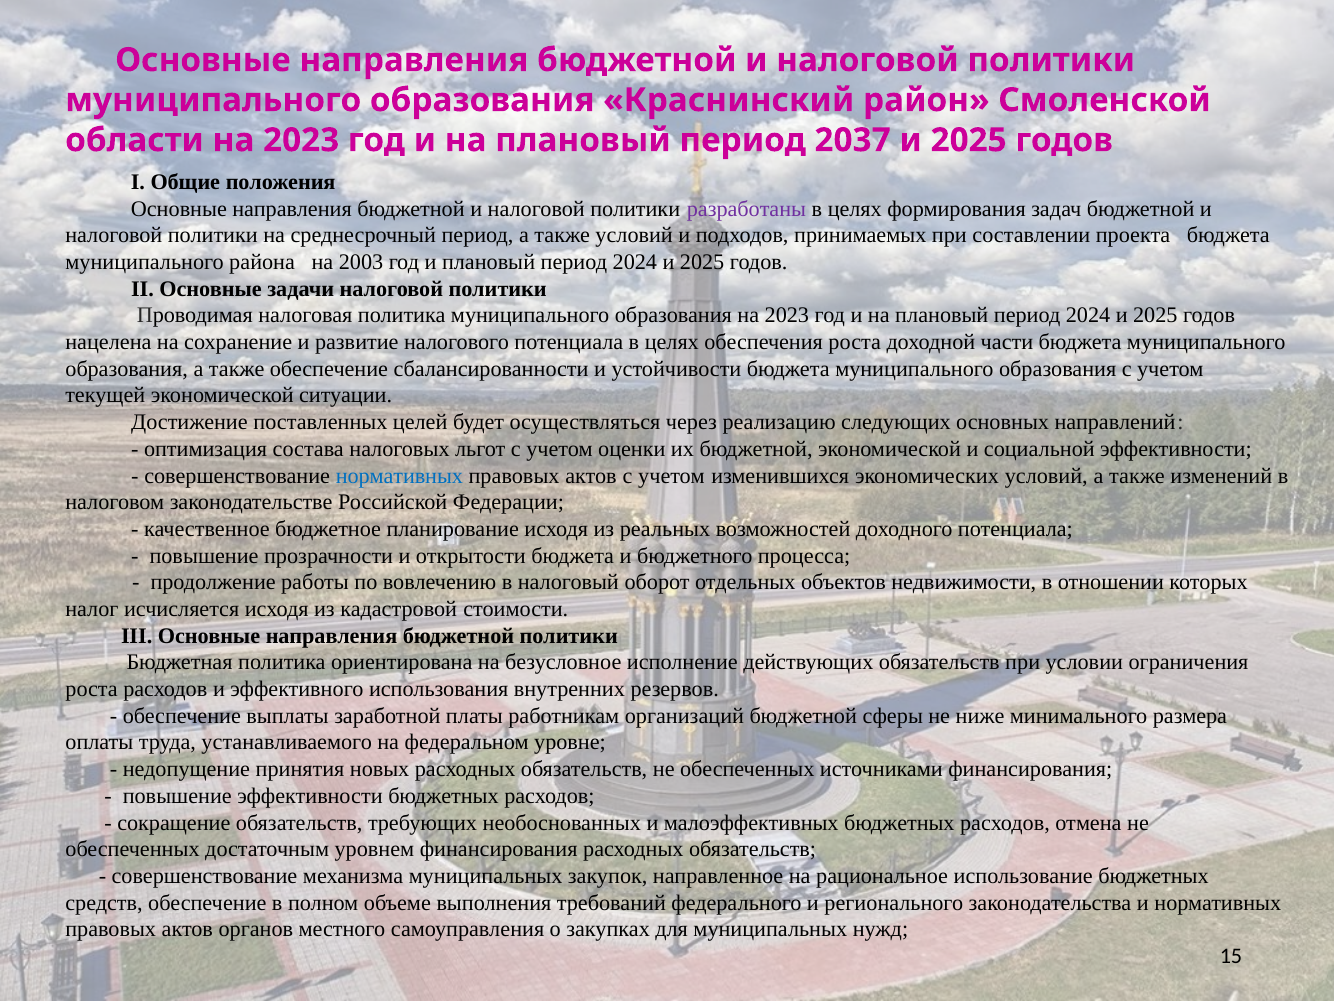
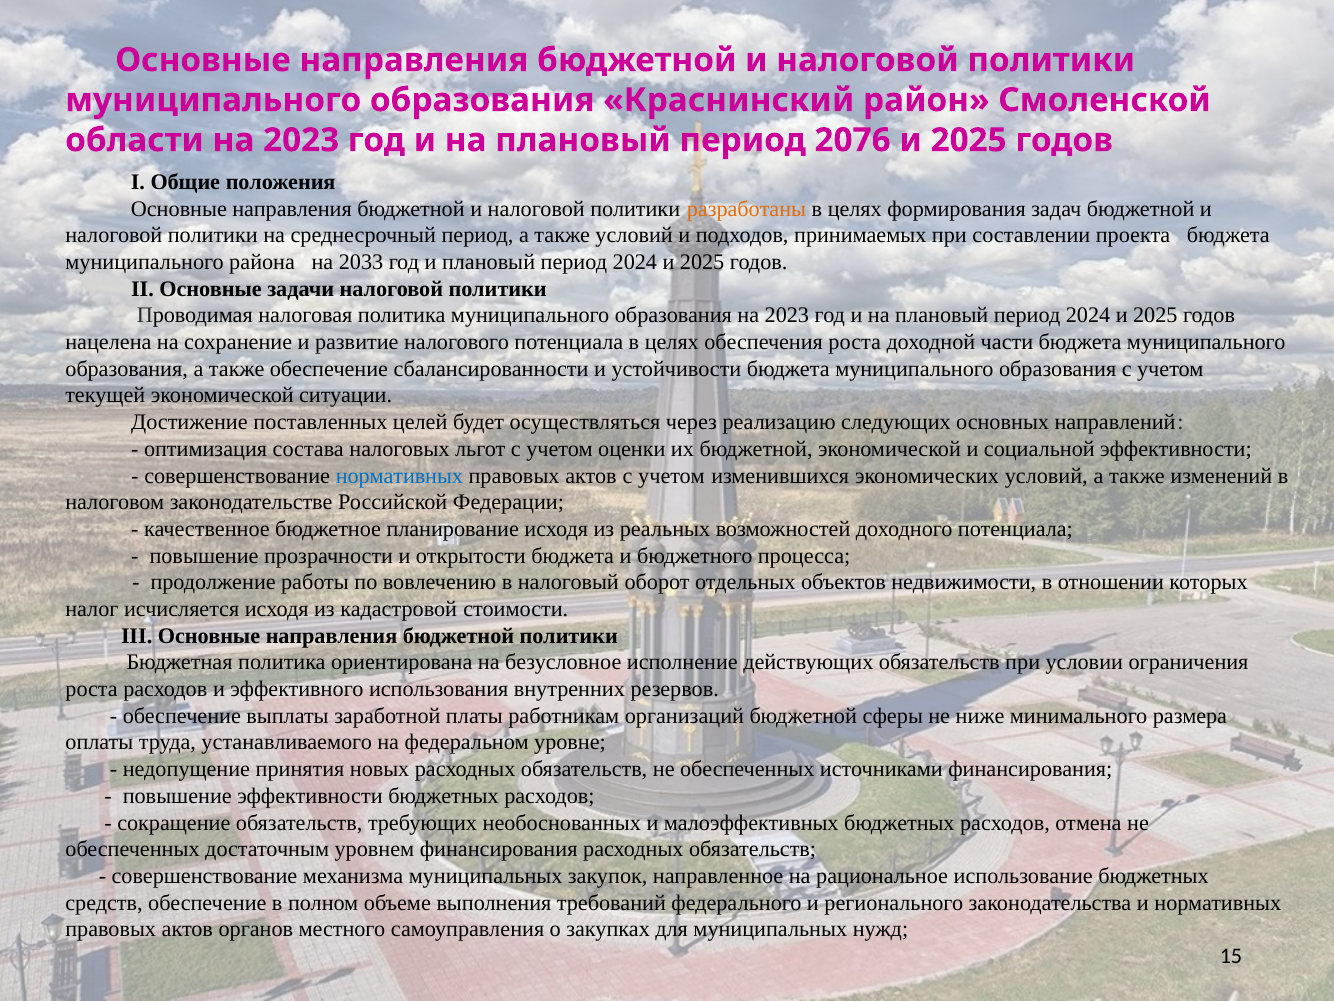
2037: 2037 -> 2076
разработаны colour: purple -> orange
2003: 2003 -> 2033
